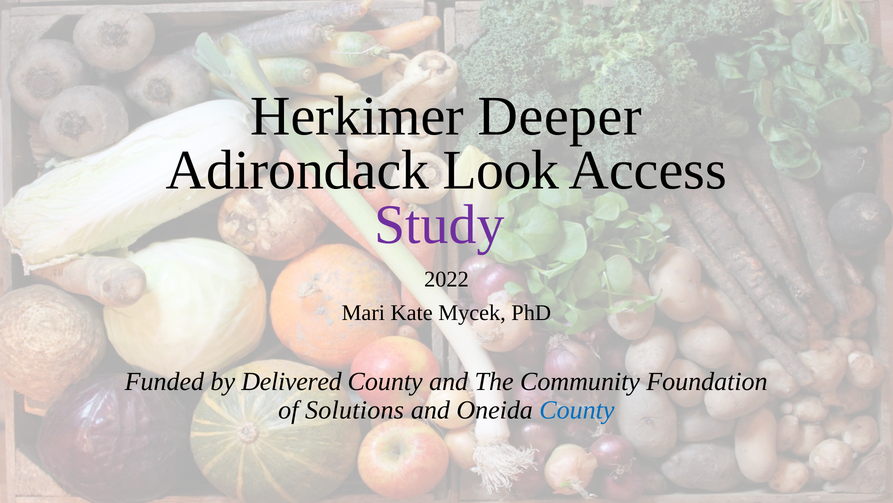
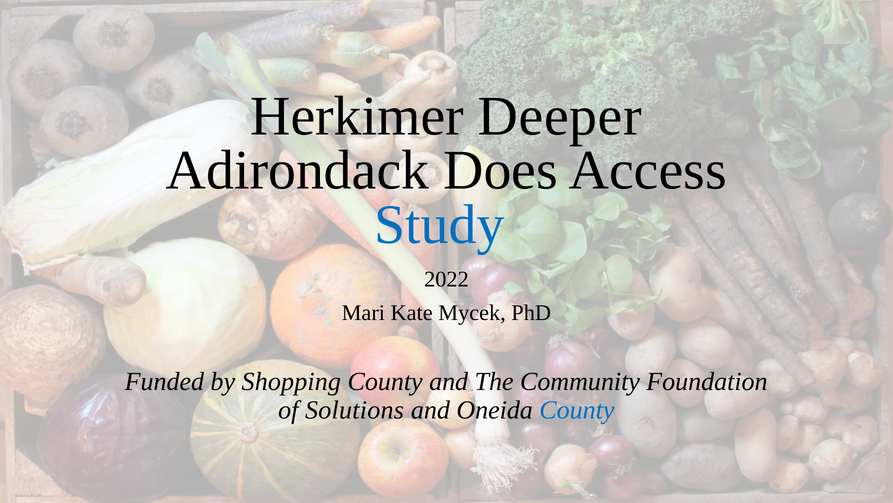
Look: Look -> Does
Study colour: purple -> blue
Delivered: Delivered -> Shopping
